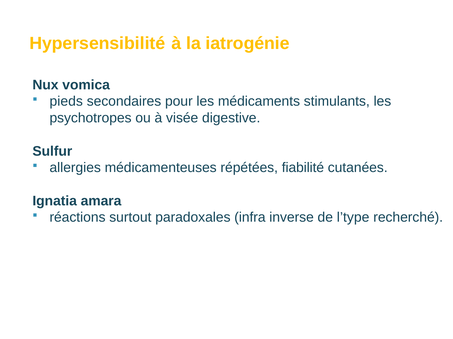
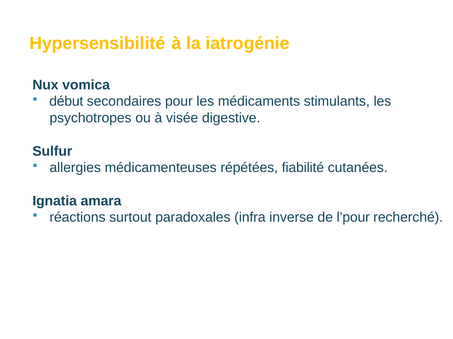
pieds: pieds -> début
l’type: l’type -> l’pour
